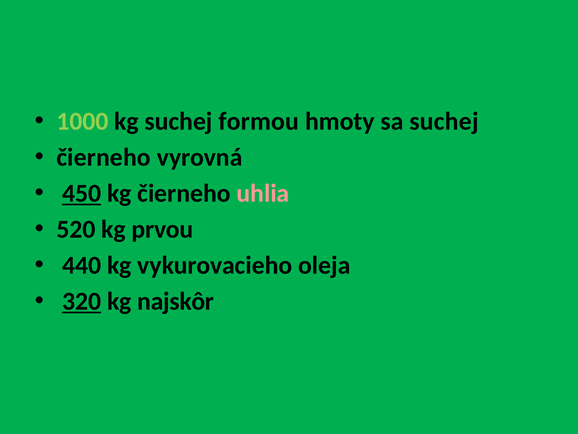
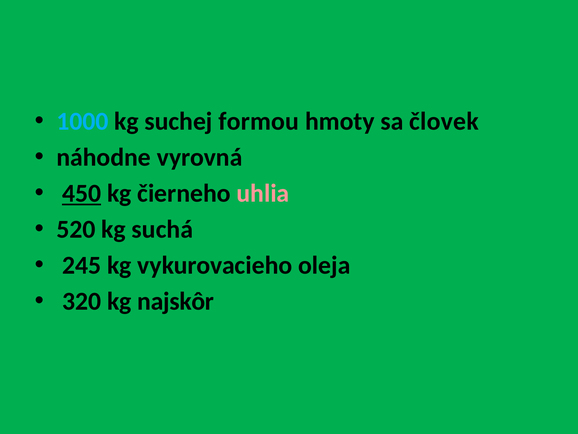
1000 colour: light green -> light blue
sa suchej: suchej -> človek
čierneho at (104, 157): čierneho -> náhodne
prvou: prvou -> suchá
440: 440 -> 245
320 underline: present -> none
